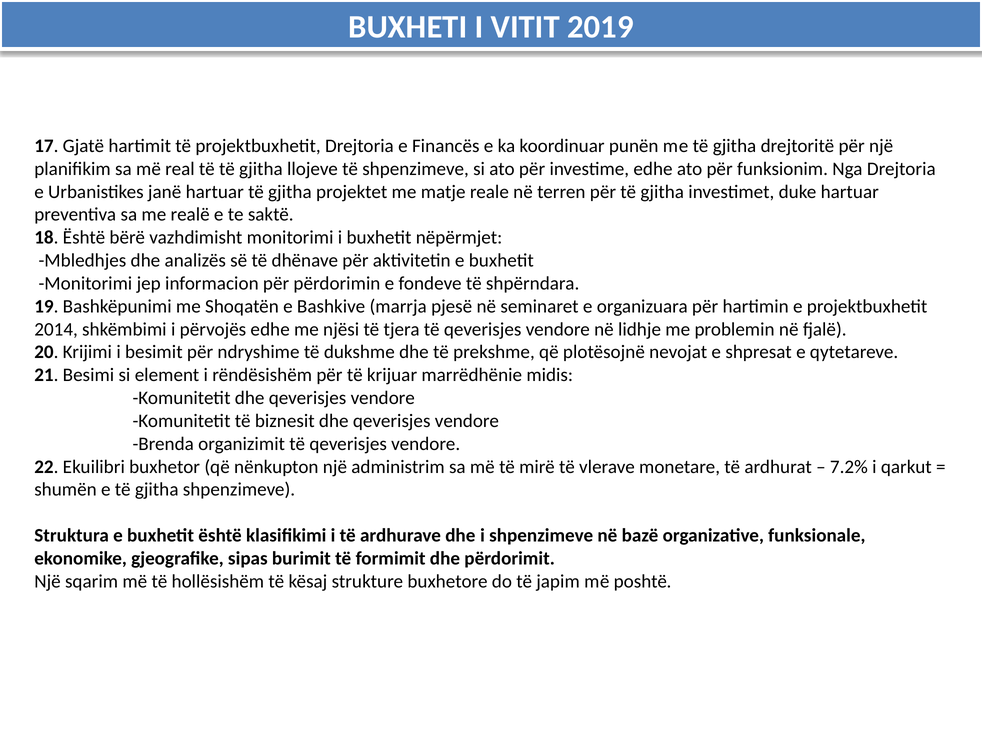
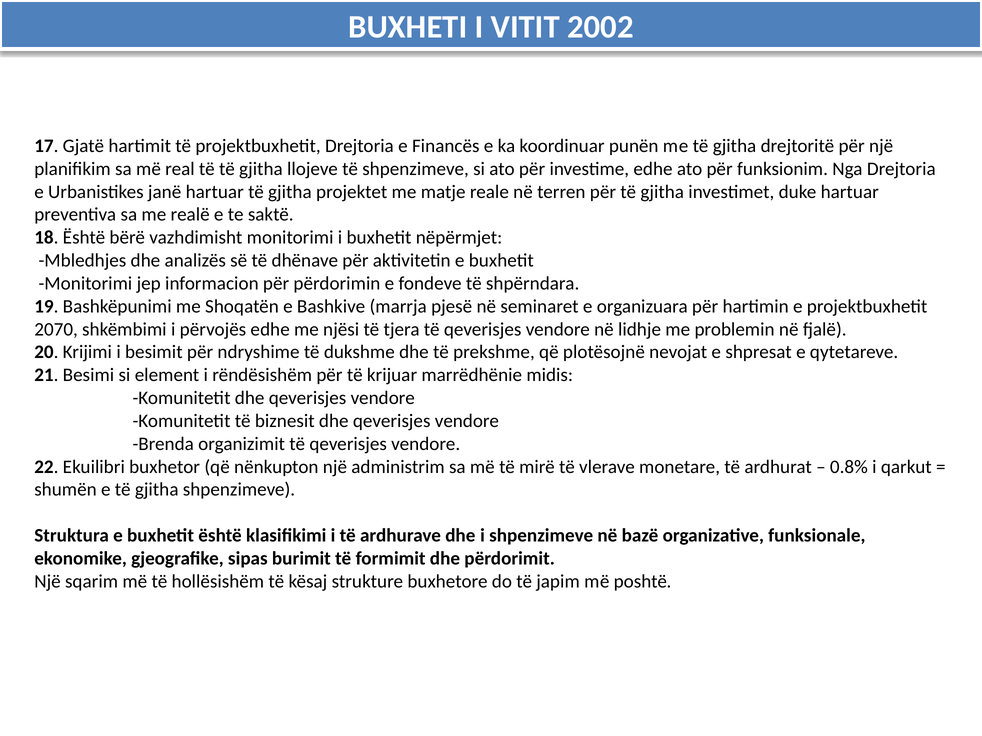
2019: 2019 -> 2002
2014: 2014 -> 2070
7.2%: 7.2% -> 0.8%
